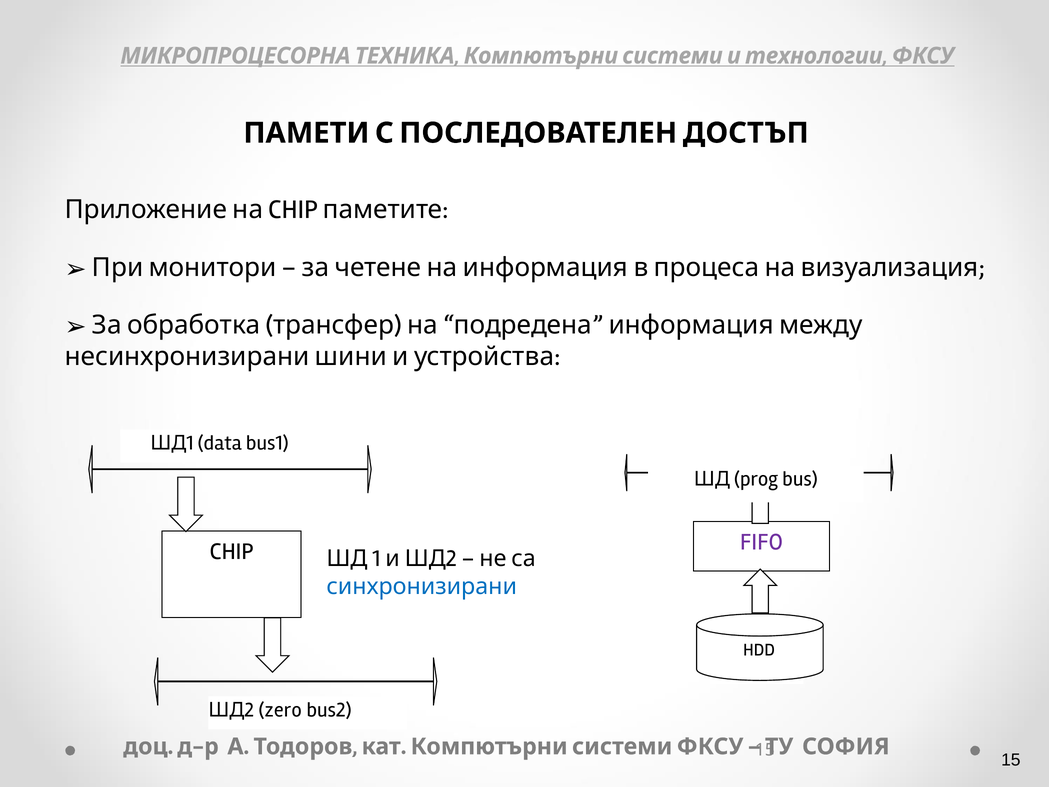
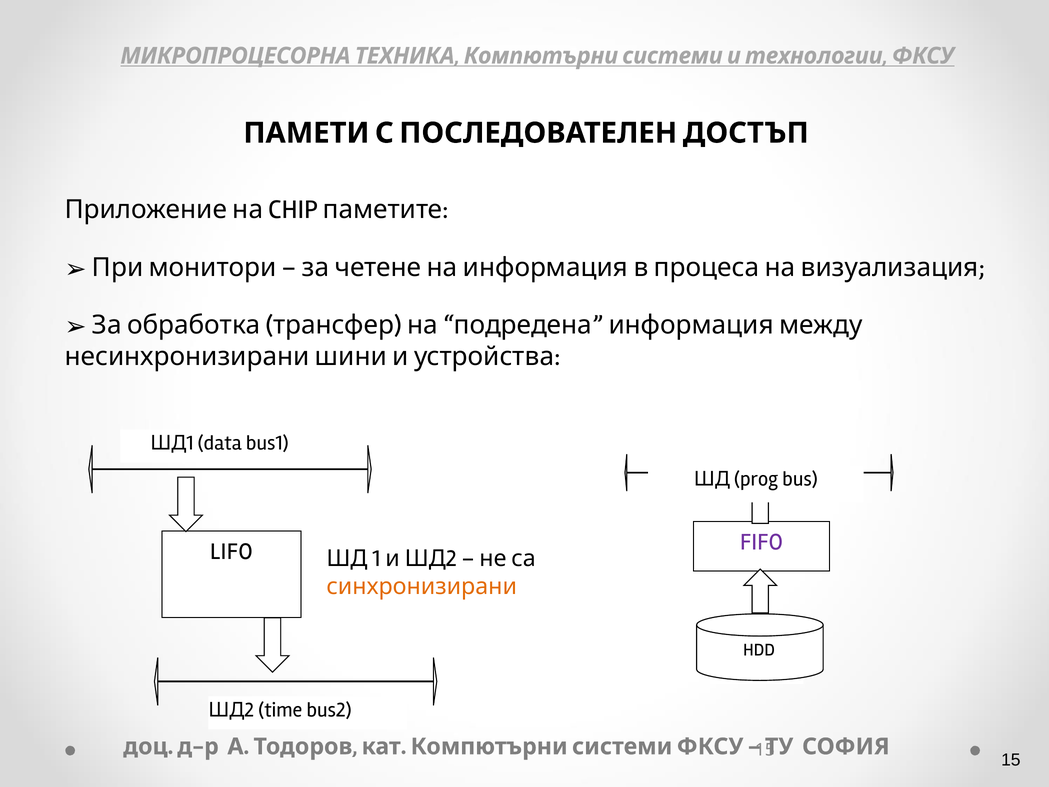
CHIP at (232, 552): CHIP -> LIFO
синхронизирани colour: blue -> orange
zero: zero -> time
